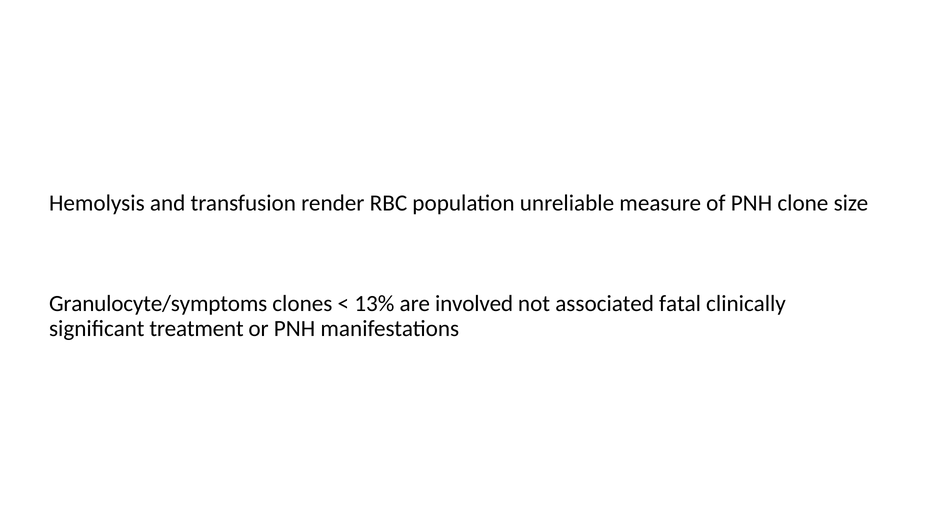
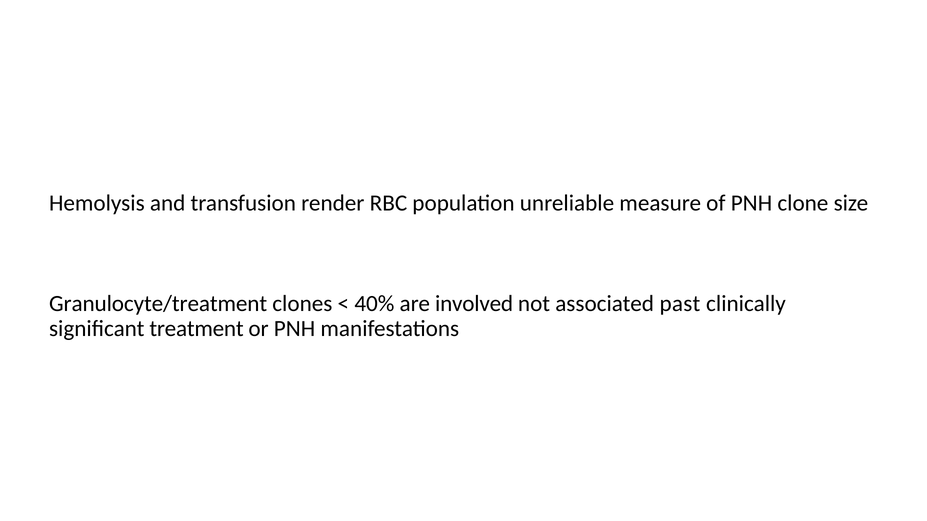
Granulocyte/symptoms: Granulocyte/symptoms -> Granulocyte/treatment
13%: 13% -> 40%
fatal: fatal -> past
